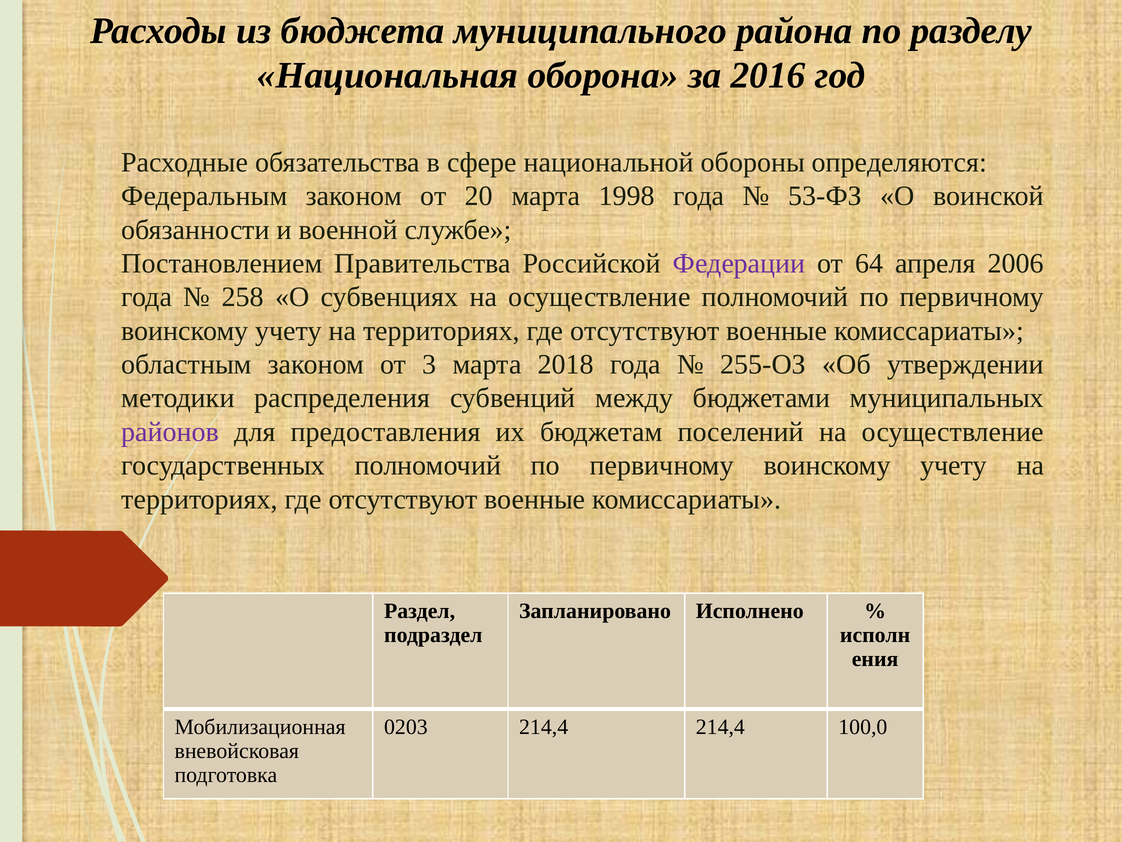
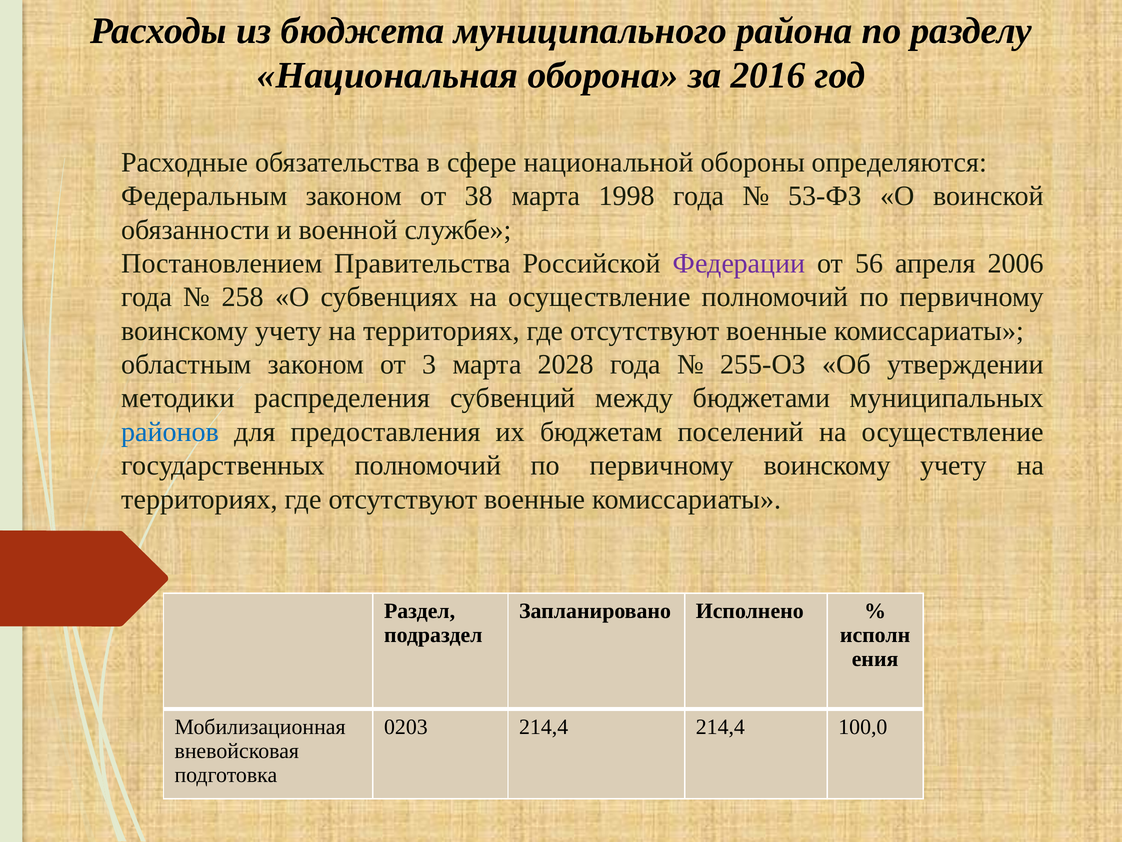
20: 20 -> 38
64: 64 -> 56
2018: 2018 -> 2028
районов colour: purple -> blue
